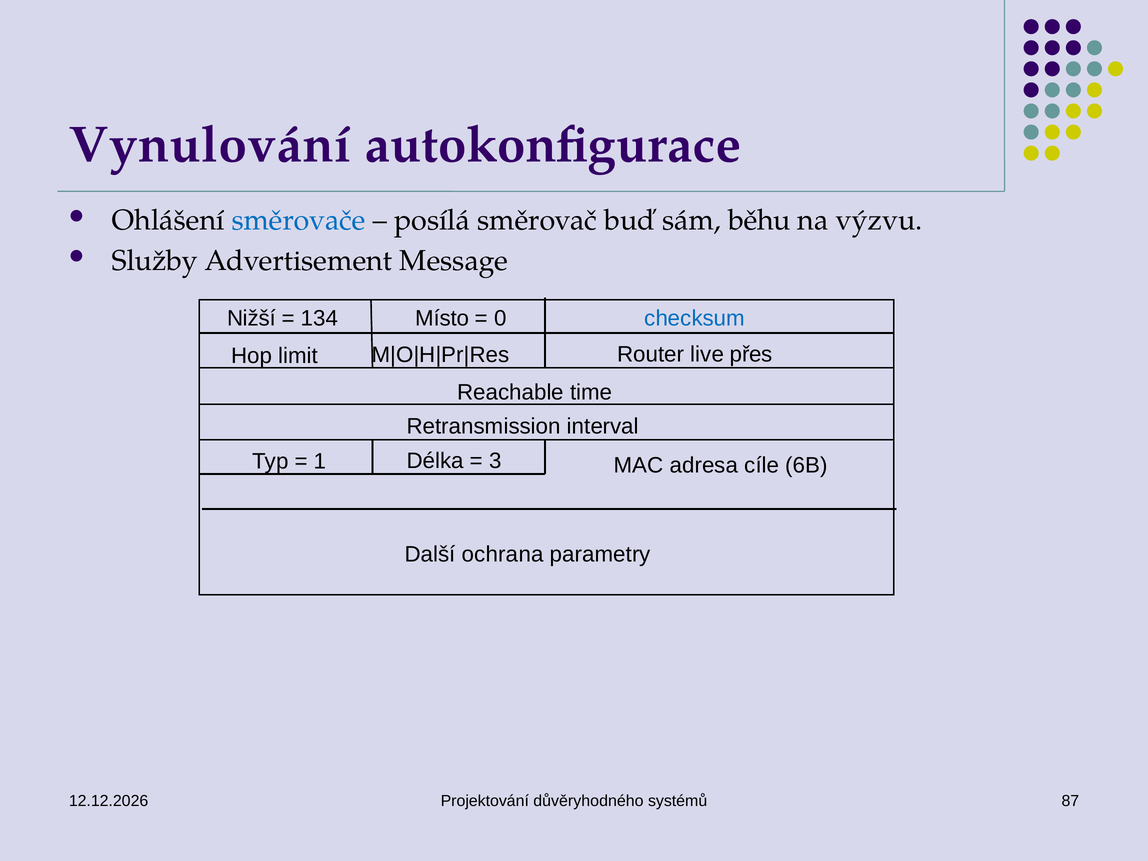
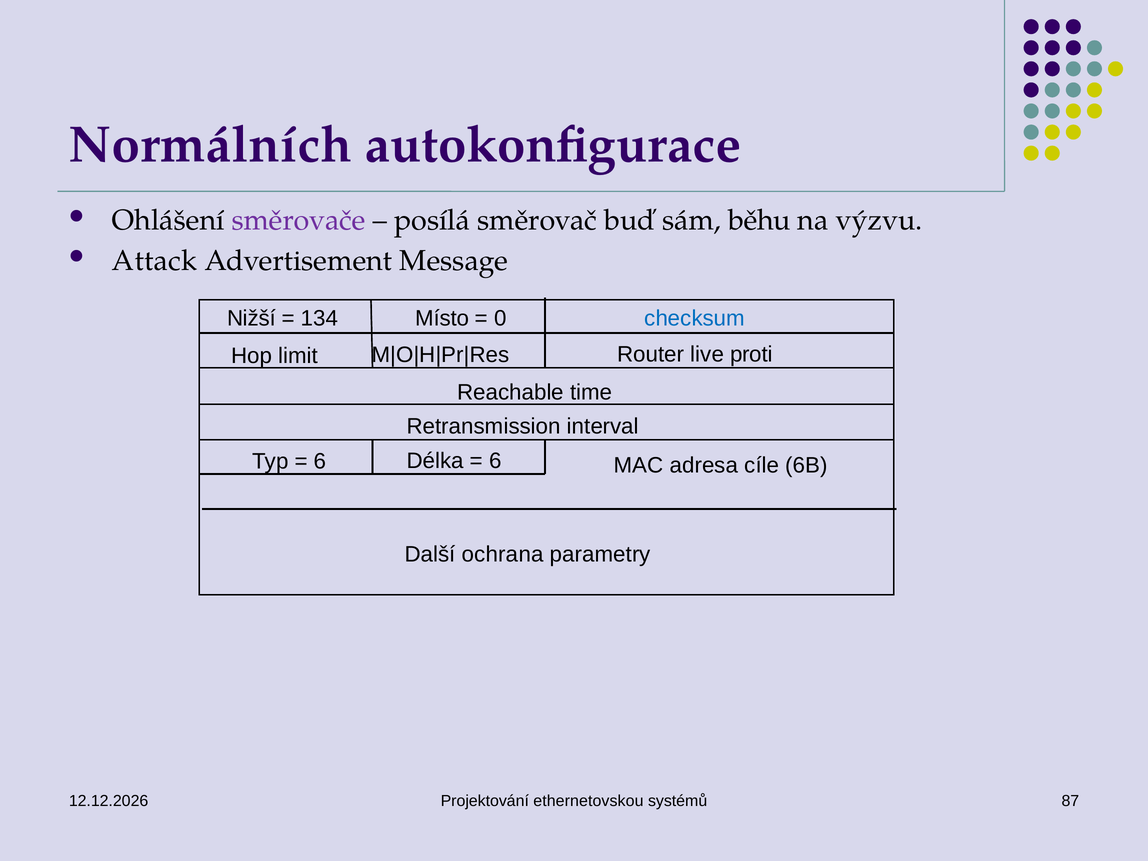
Vynulování: Vynulování -> Normálních
směrovače colour: blue -> purple
Služby: Služby -> Attack
přes: přes -> proti
1 at (320, 462): 1 -> 6
3 at (495, 461): 3 -> 6
důvěryhodného: důvěryhodného -> ethernetovskou
